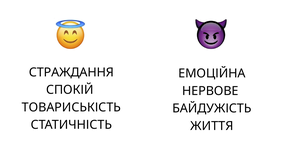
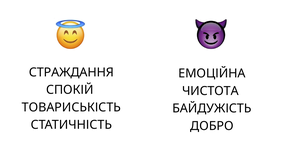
НЕРВОВЕ: НЕРВОВЕ -> ЧИСТОТА
ЖИТТЯ: ЖИТТЯ -> ДОБРО
